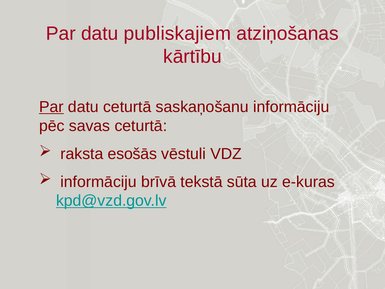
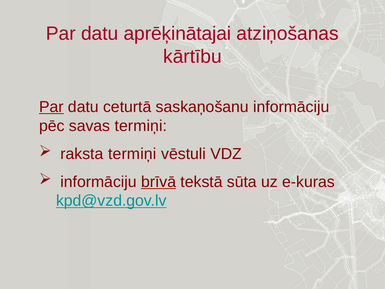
publiskajiem: publiskajiem -> aprēķinātajai
savas ceturtā: ceturtā -> termiņi
raksta esošās: esošās -> termiņi
brīvā underline: none -> present
